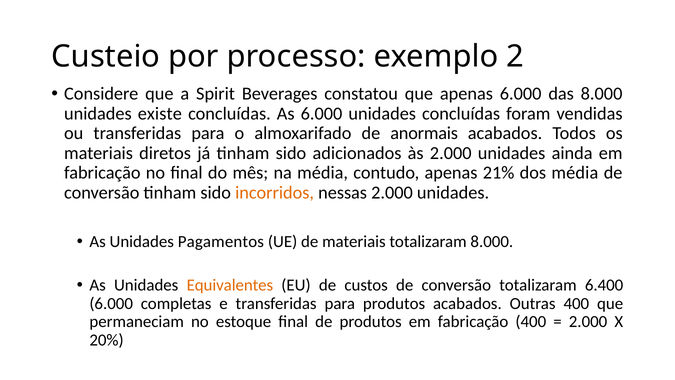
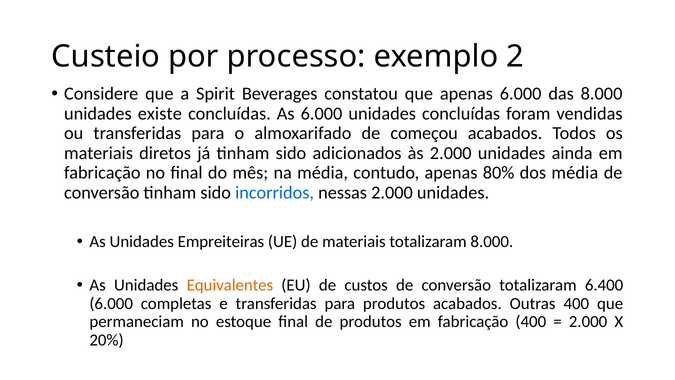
anormais: anormais -> começou
21%: 21% -> 80%
incorridos colour: orange -> blue
Pagamentos: Pagamentos -> Empreiteiras
